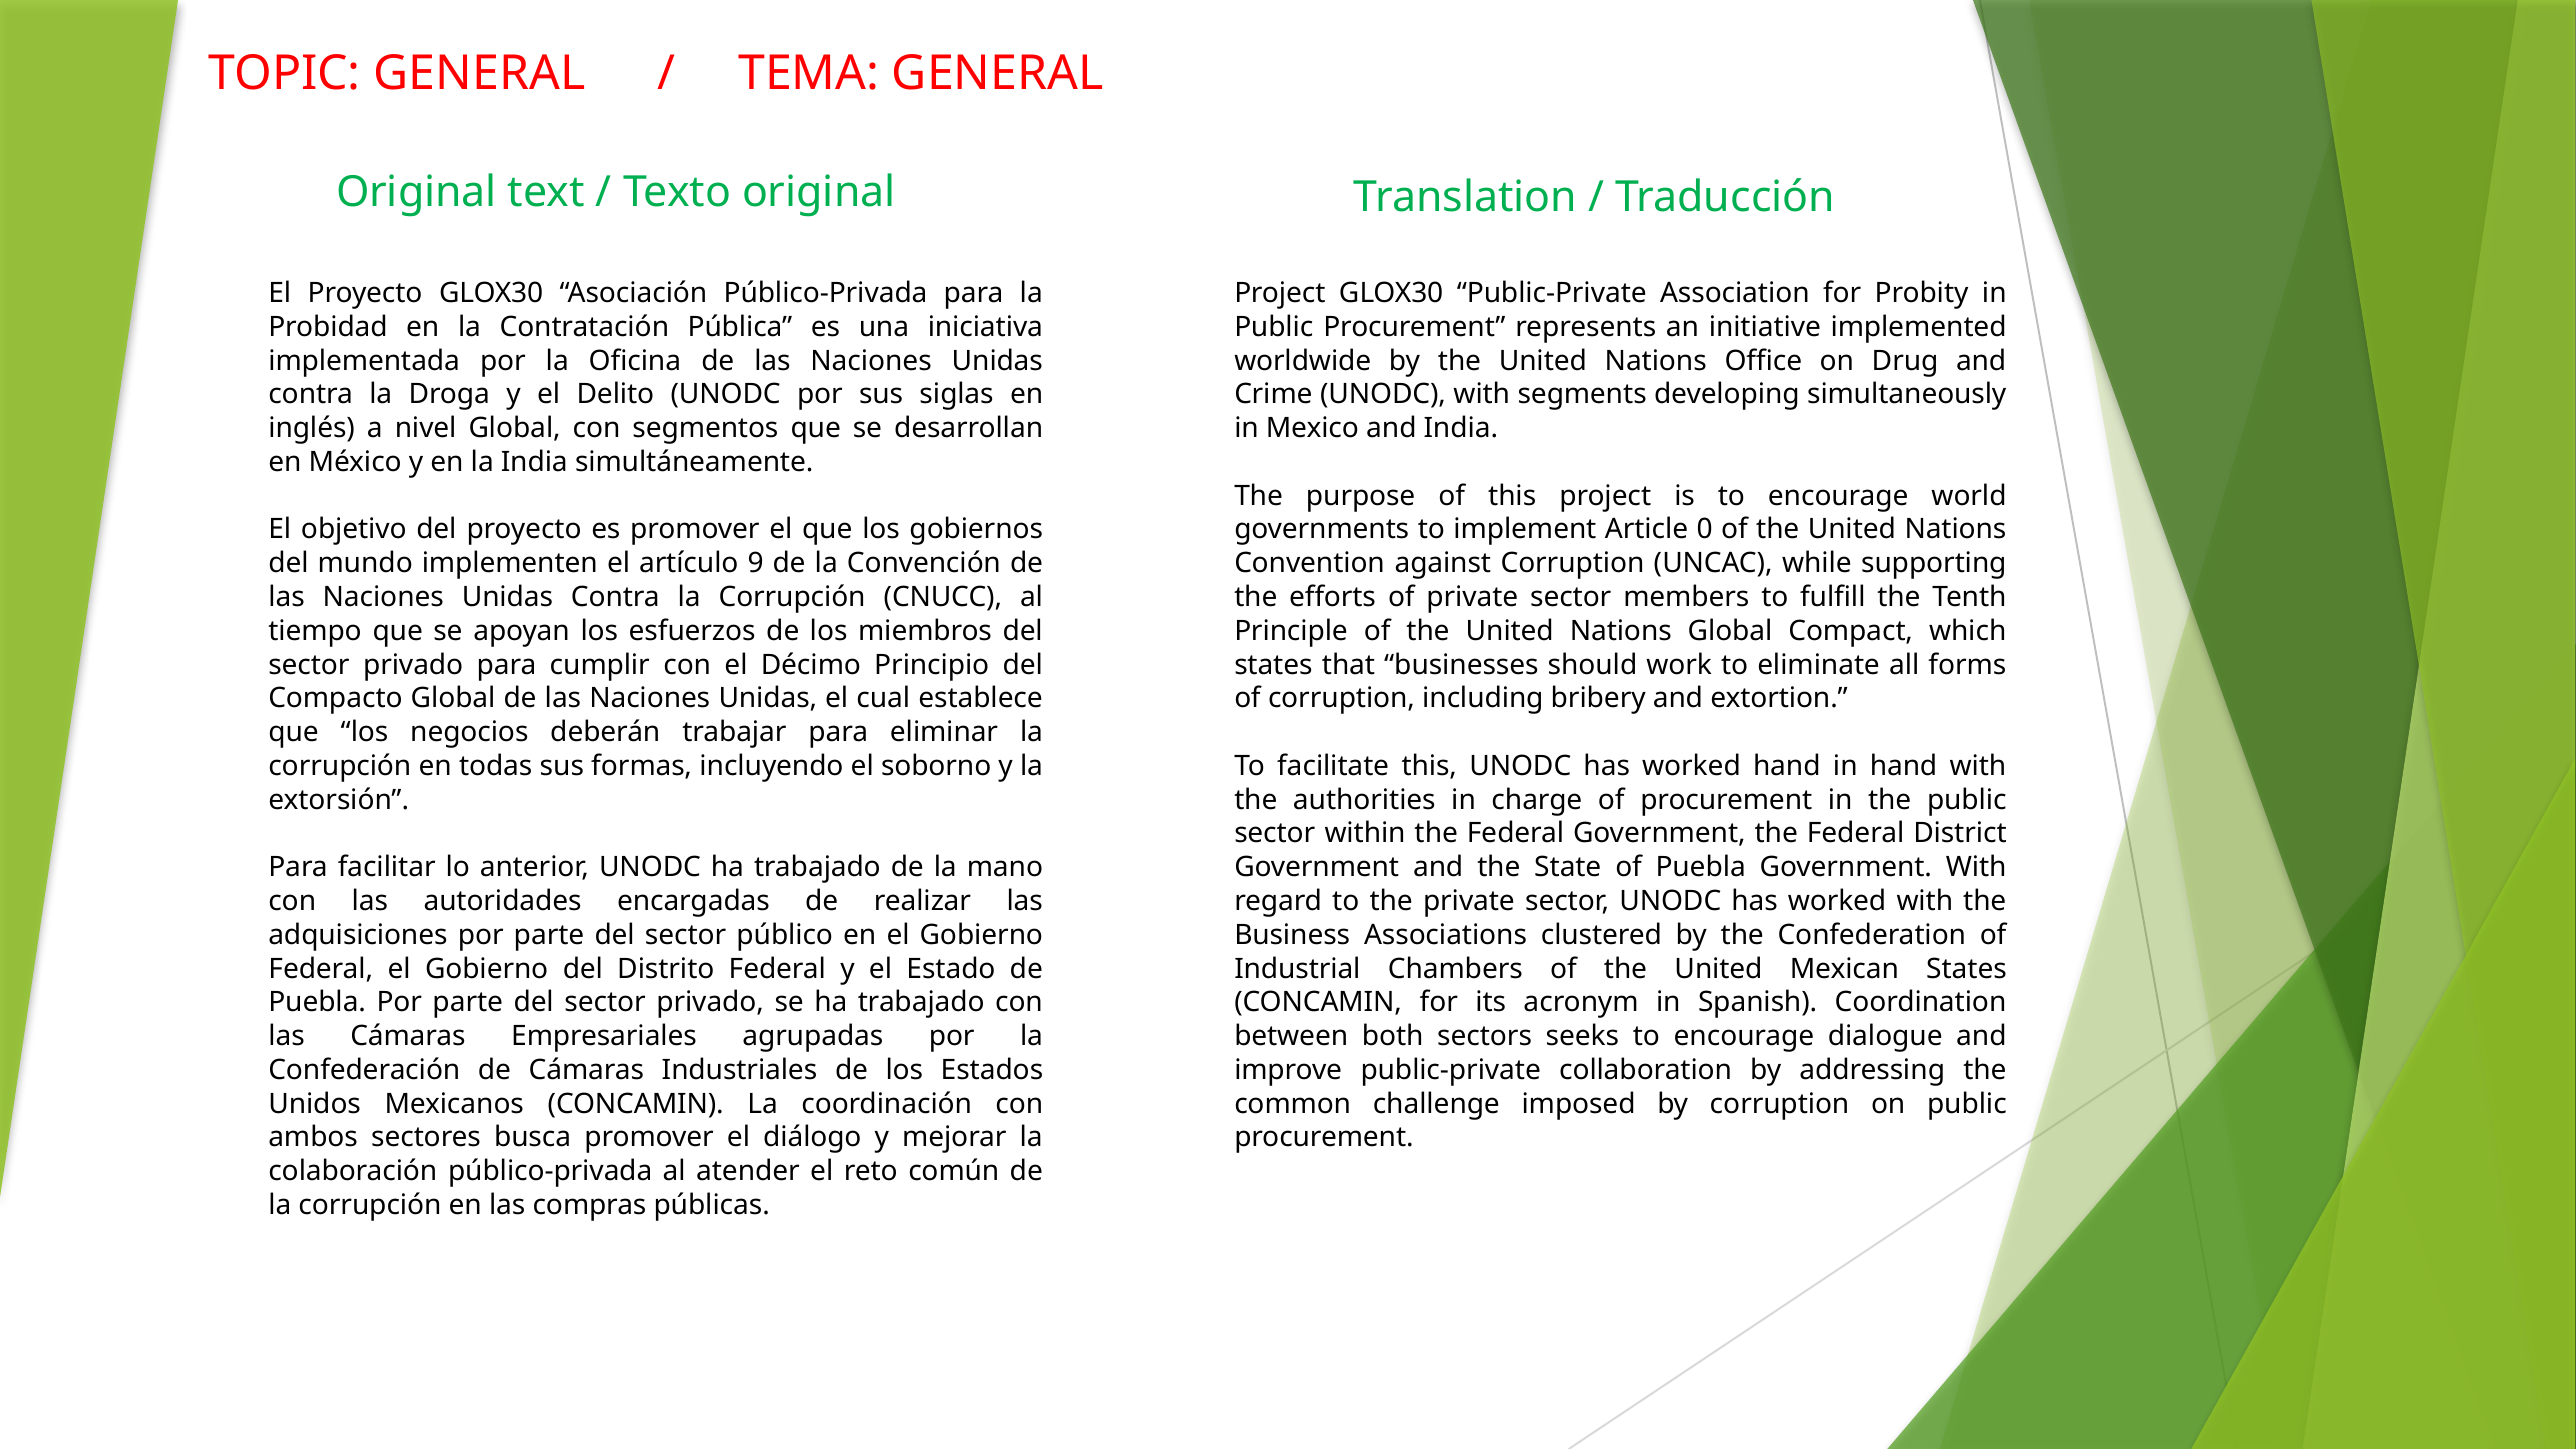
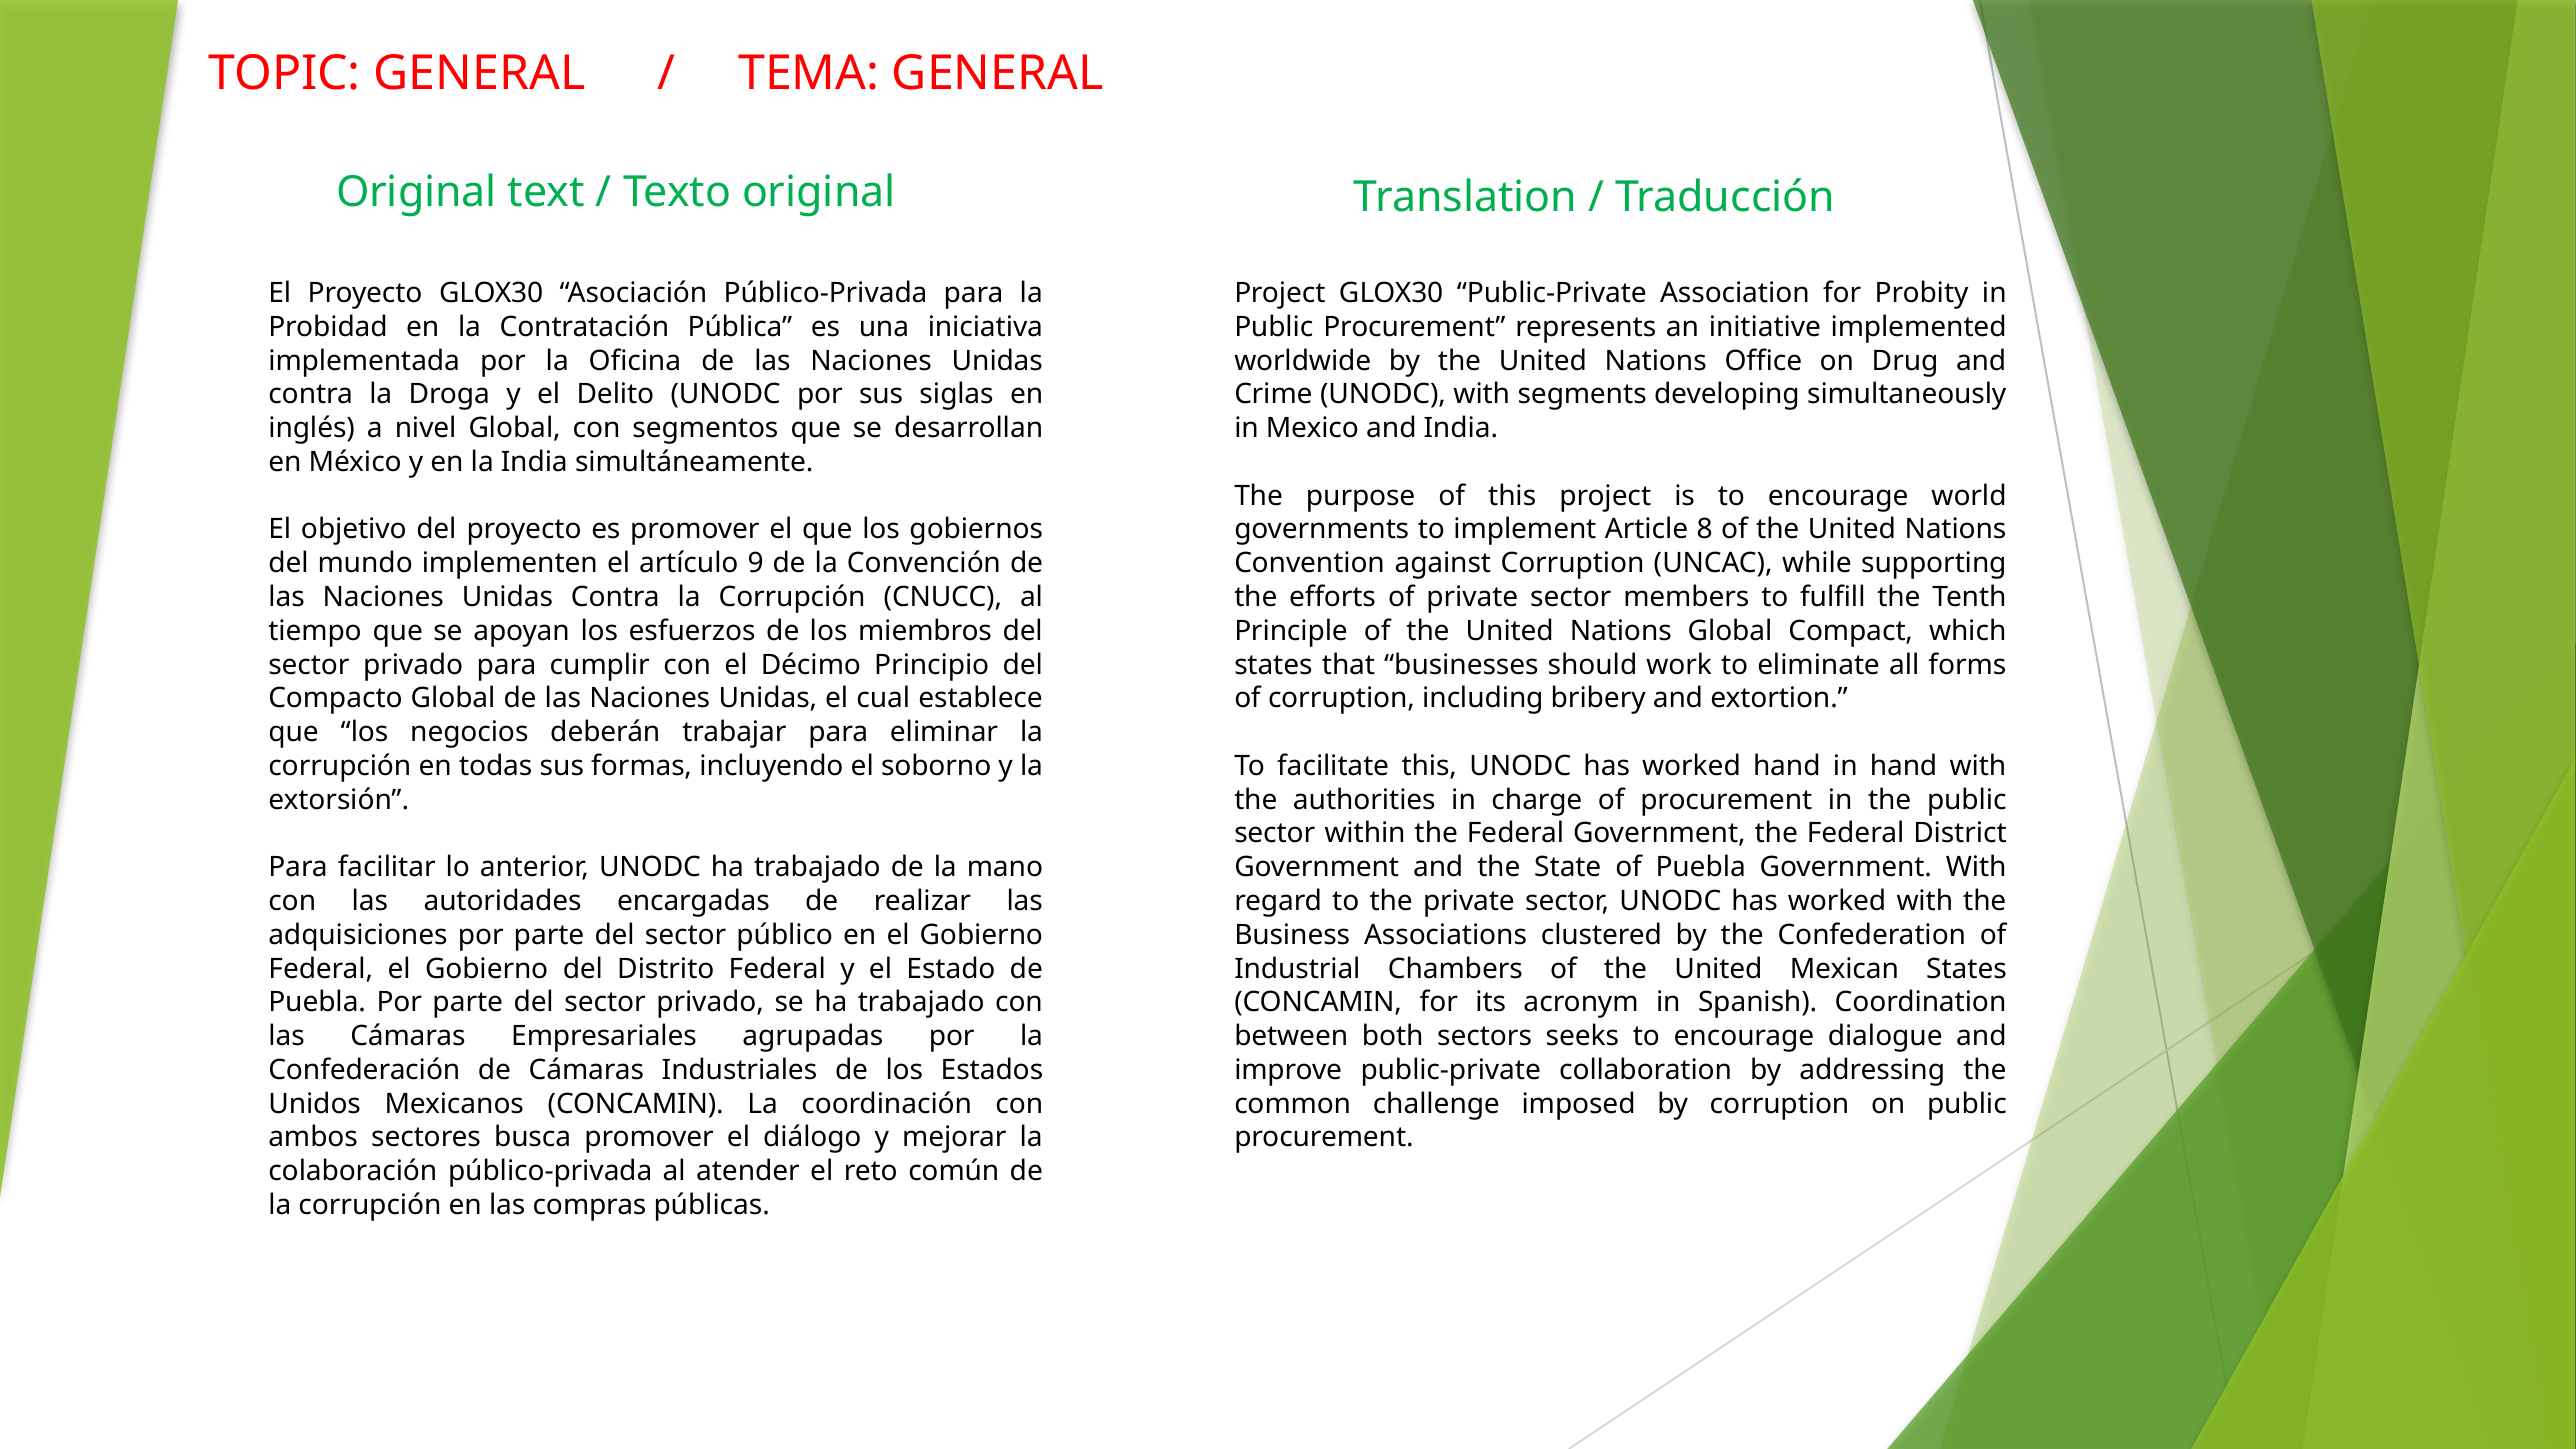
0: 0 -> 8
